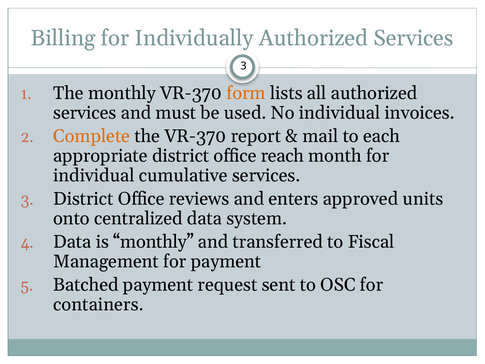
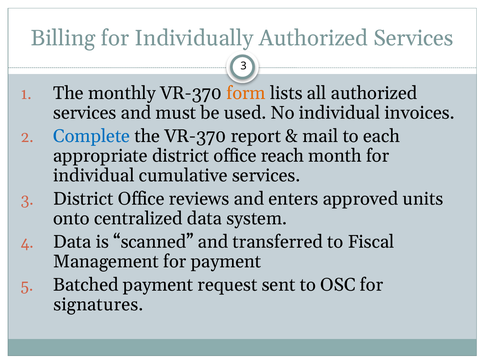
Complete colour: orange -> blue
is monthly: monthly -> scanned
containers: containers -> signatures
